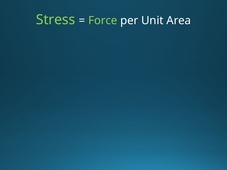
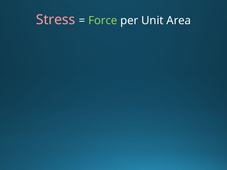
Stress colour: light green -> pink
